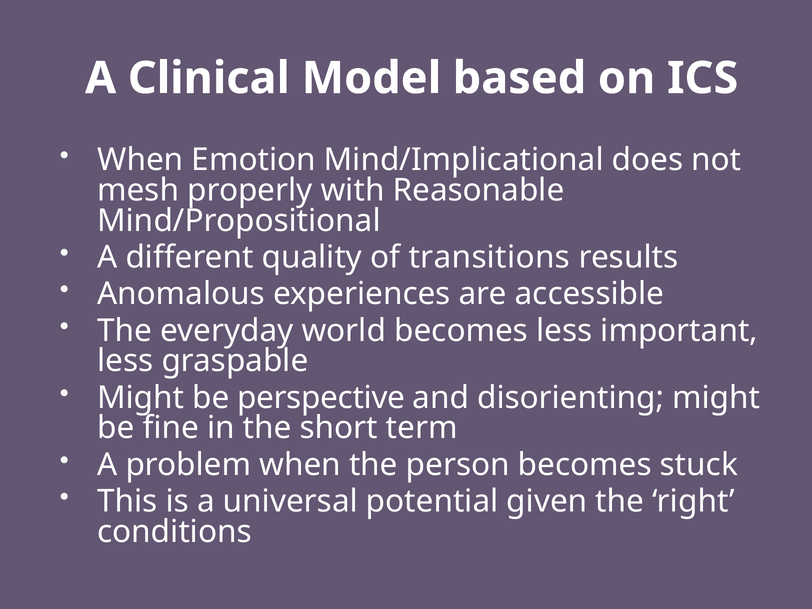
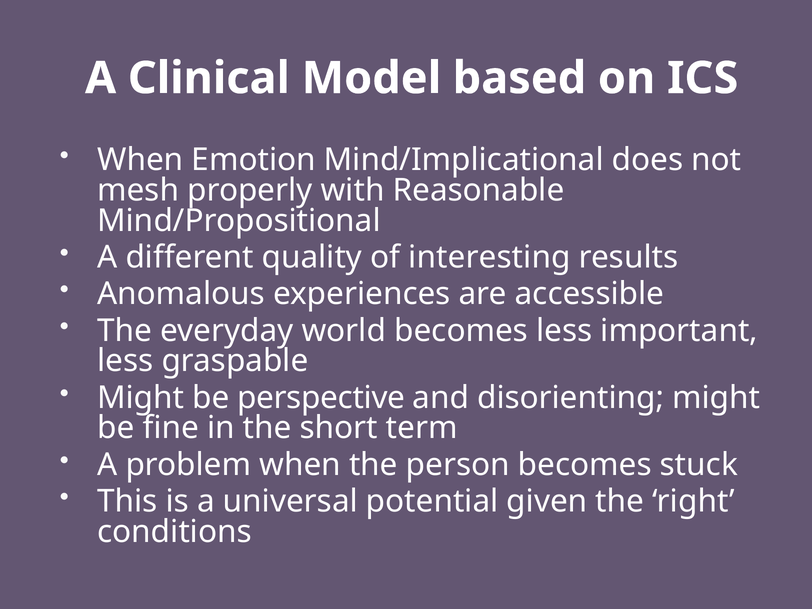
transitions: transitions -> interesting
